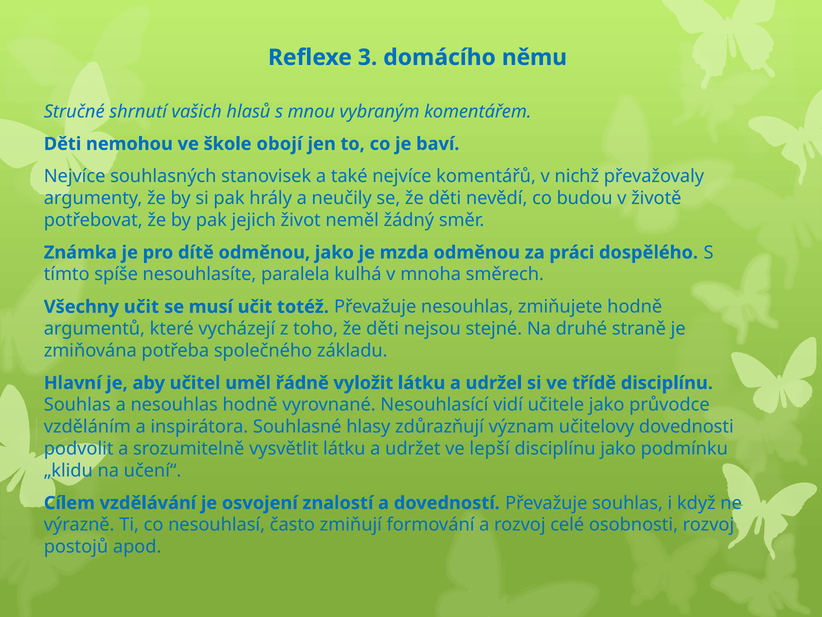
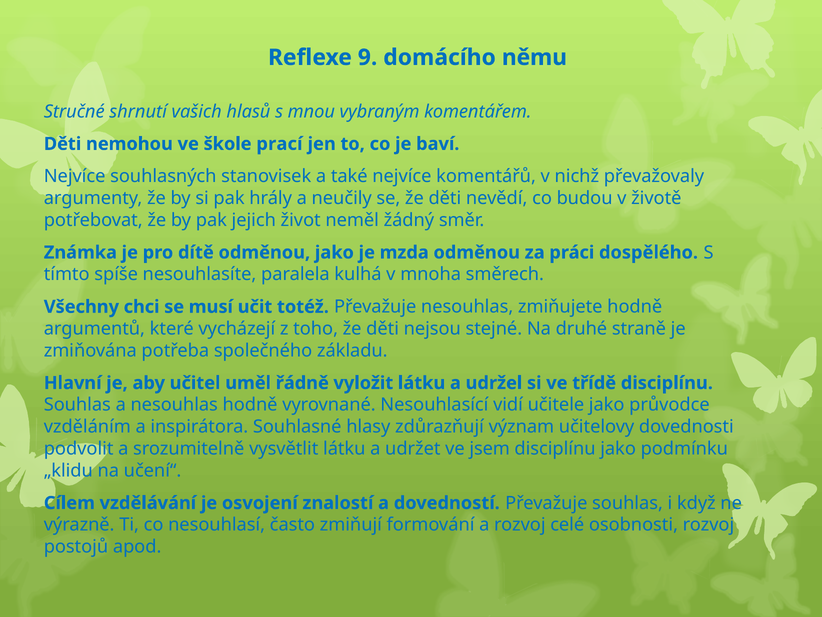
3: 3 -> 9
obojí: obojí -> prací
Všechny učit: učit -> chci
lepší: lepší -> jsem
